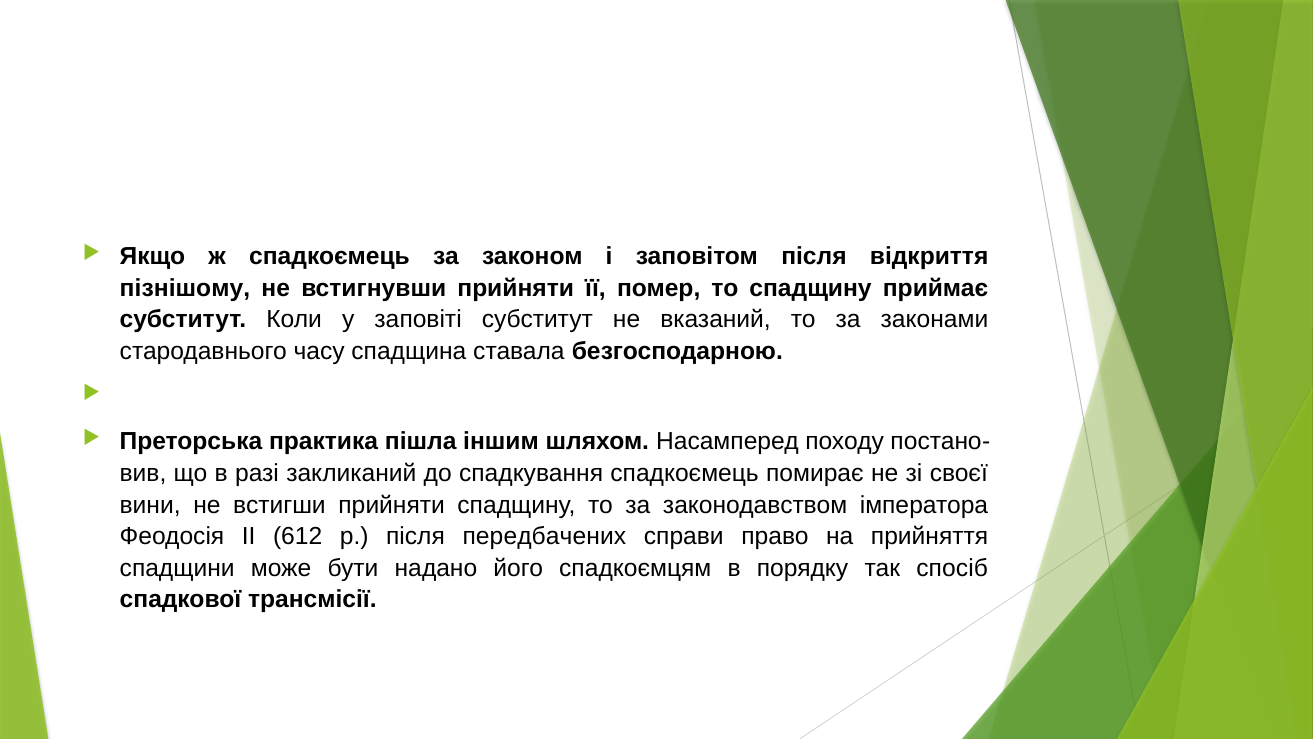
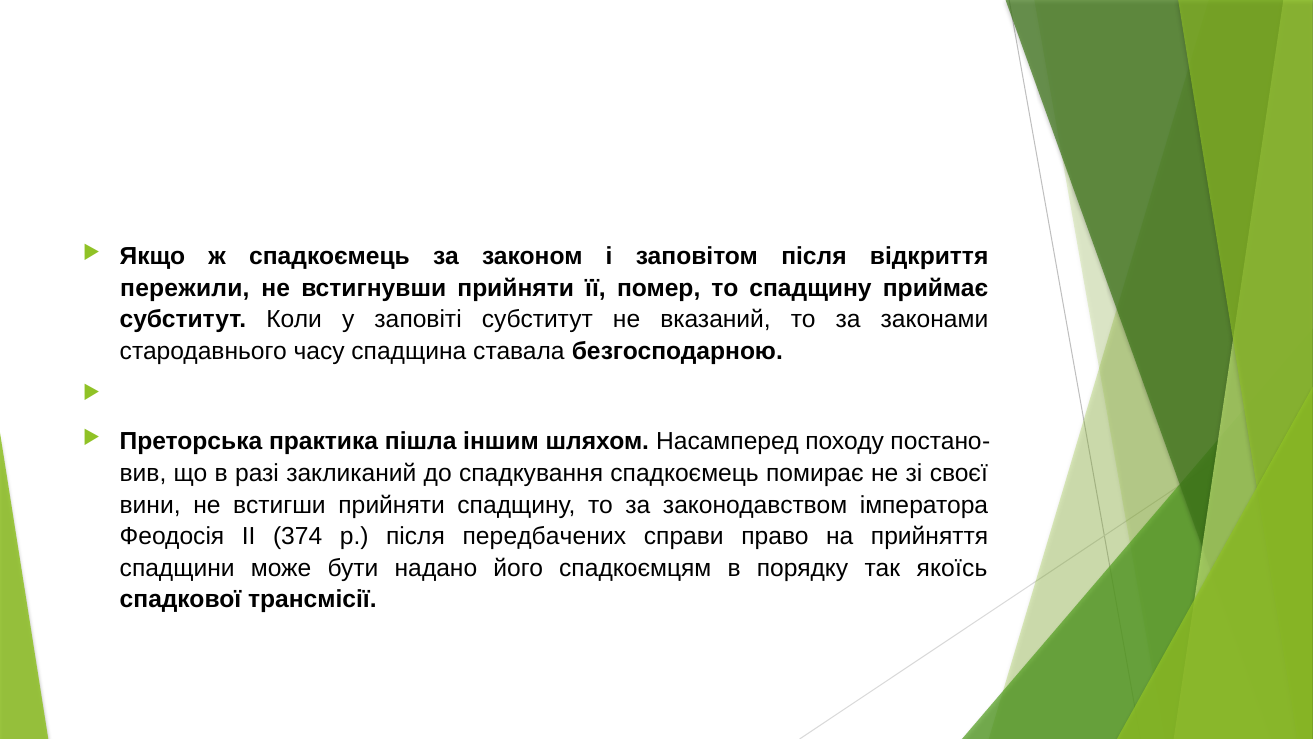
пізнішому: пізнішому -> пережили
612: 612 -> 374
спосіб: спосіб -> якоїсь
